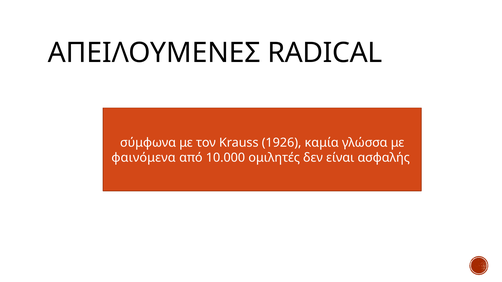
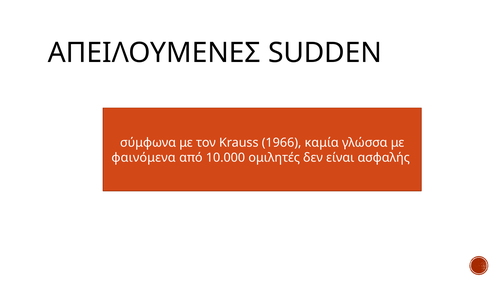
RADICAL: RADICAL -> SUDDEN
1926: 1926 -> 1966
